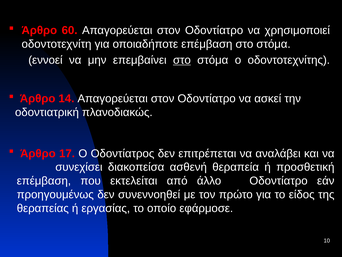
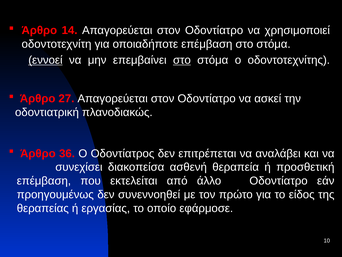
60: 60 -> 14
εννοεί underline: none -> present
14: 14 -> 27
17: 17 -> 36
